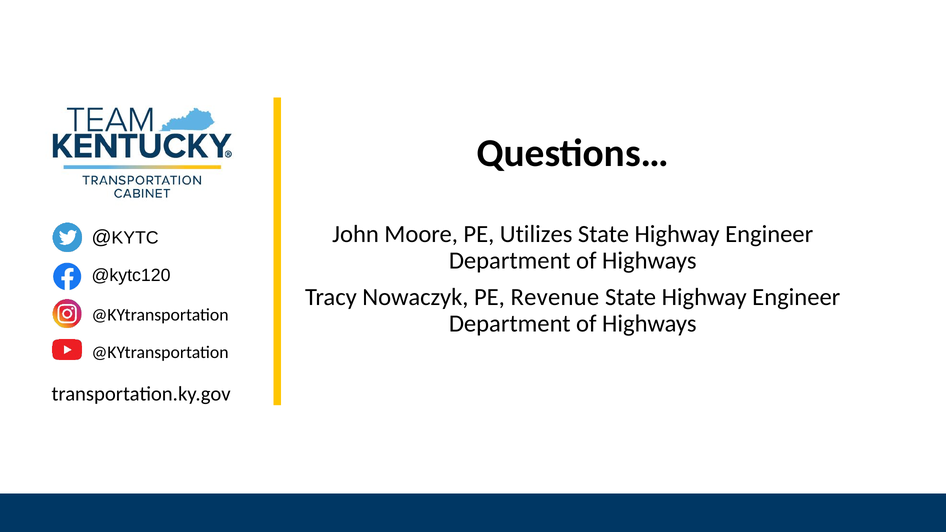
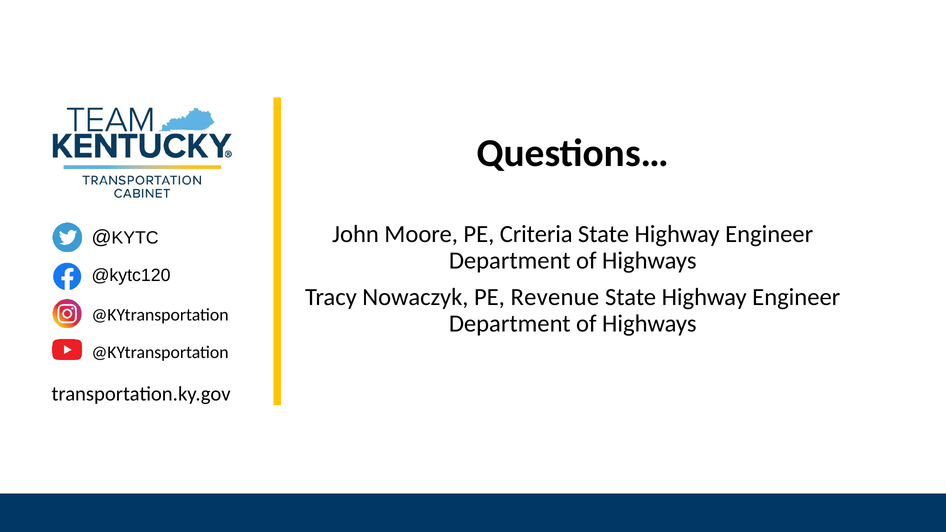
Utilizes: Utilizes -> Criteria
